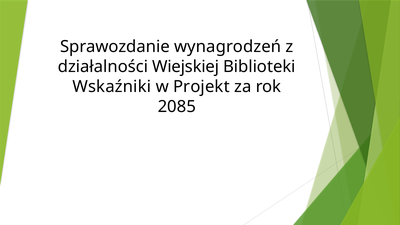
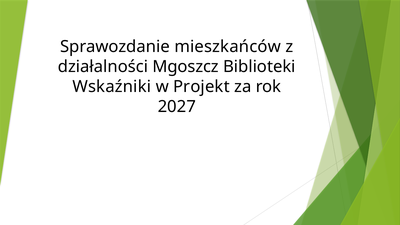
wynagrodzeń: wynagrodzeń -> mieszkańców
Wiejskiej: Wiejskiej -> Mgoszcz
2085: 2085 -> 2027
